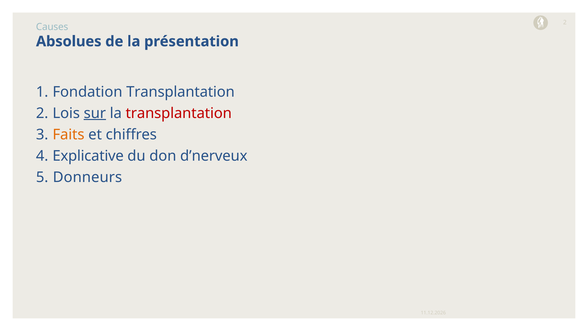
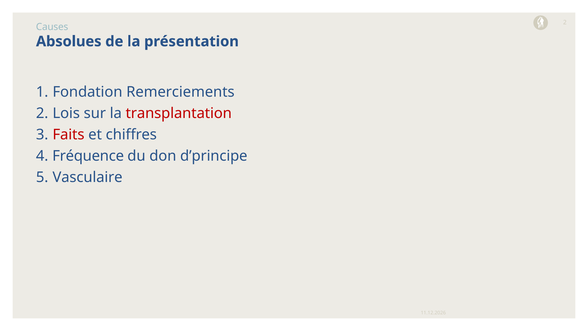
Fondation Transplantation: Transplantation -> Remerciements
sur underline: present -> none
Faits colour: orange -> red
Explicative: Explicative -> Fréquence
d’nerveux: d’nerveux -> d’principe
Donneurs: Donneurs -> Vasculaire
